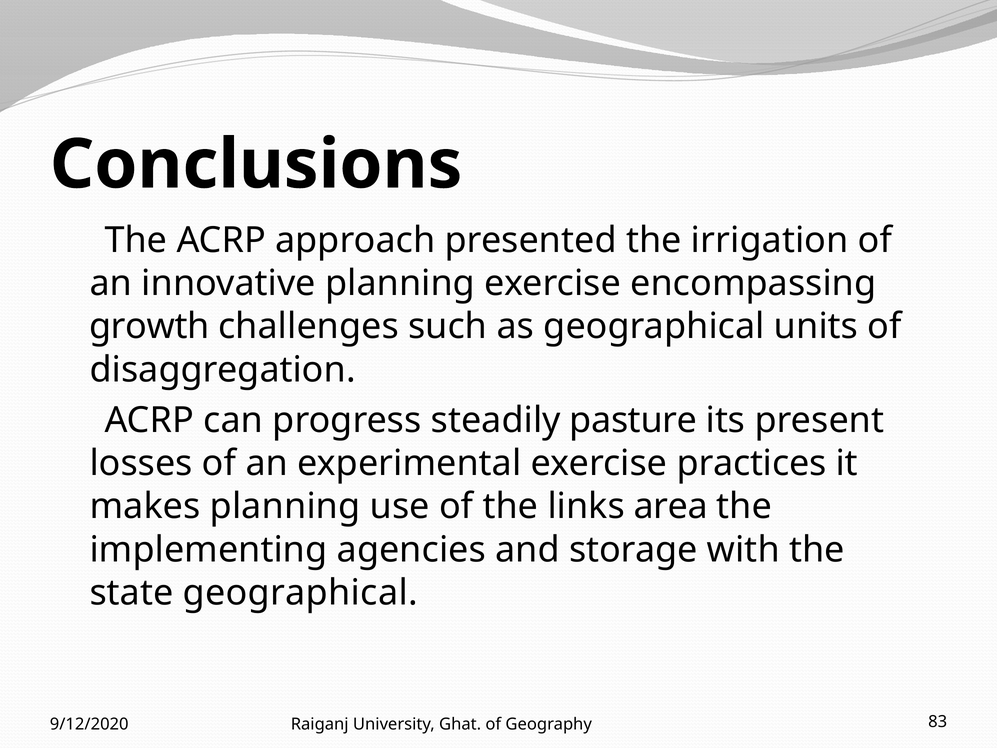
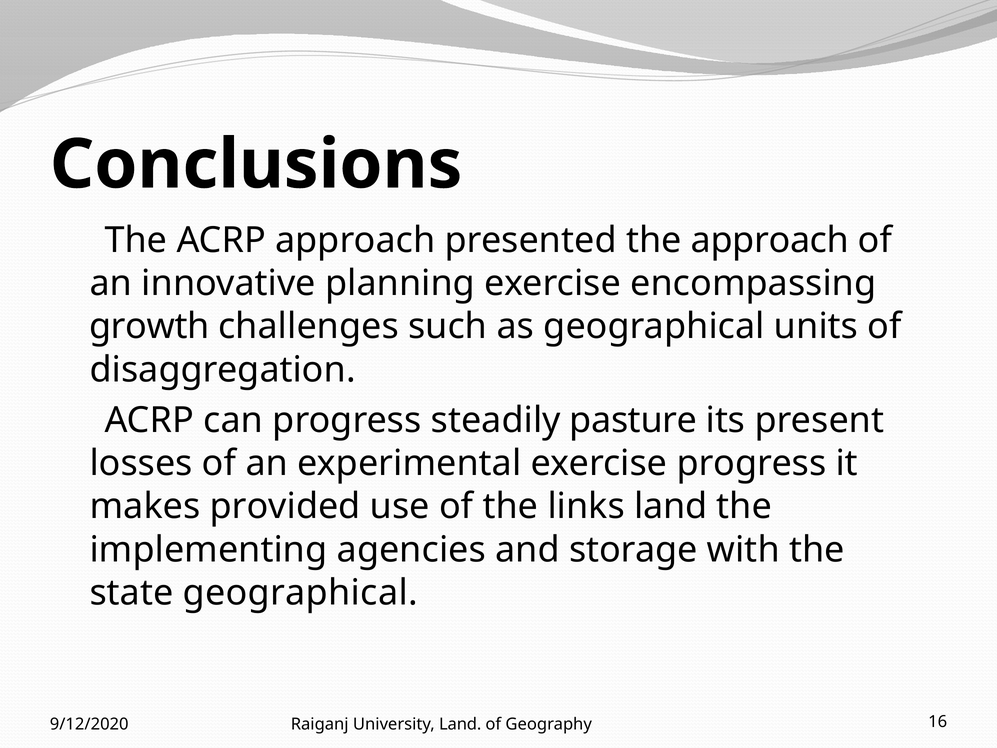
the irrigation: irrigation -> approach
exercise practices: practices -> progress
makes planning: planning -> provided
links area: area -> land
University Ghat: Ghat -> Land
83: 83 -> 16
